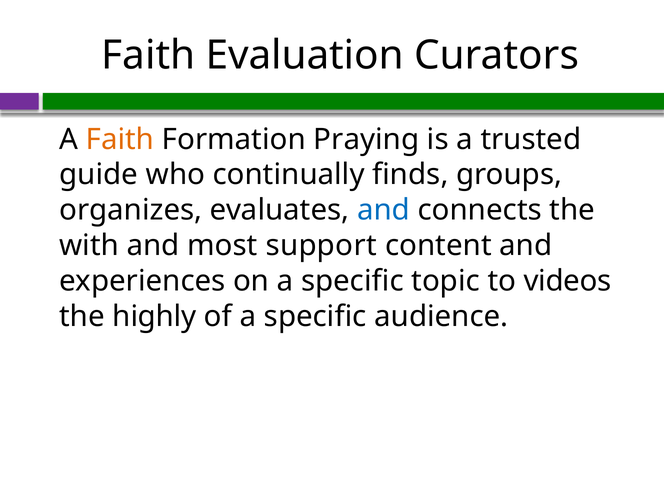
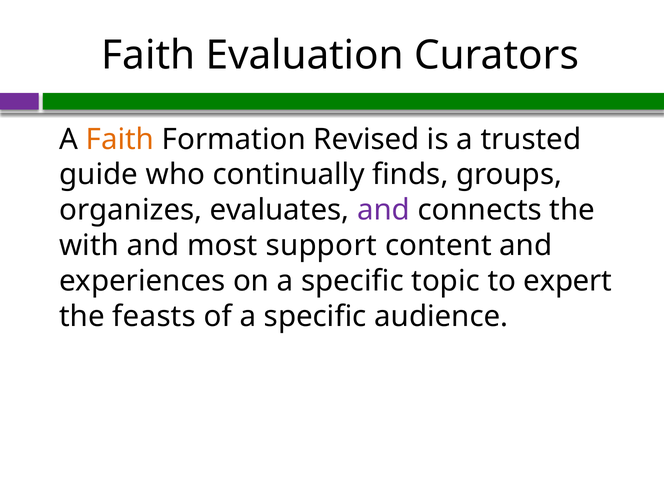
Praying: Praying -> Revised
and at (383, 210) colour: blue -> purple
videos: videos -> expert
highly: highly -> feasts
